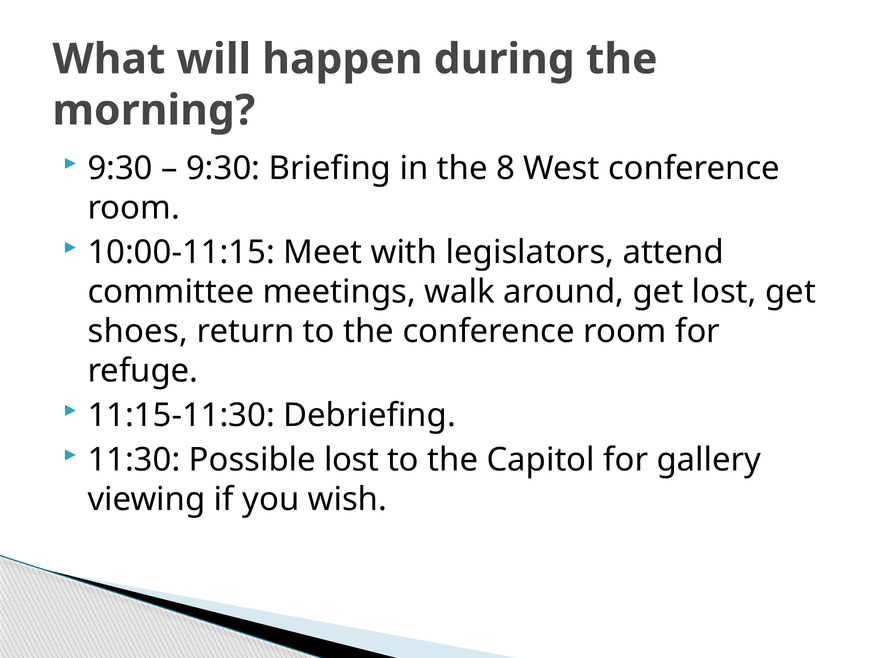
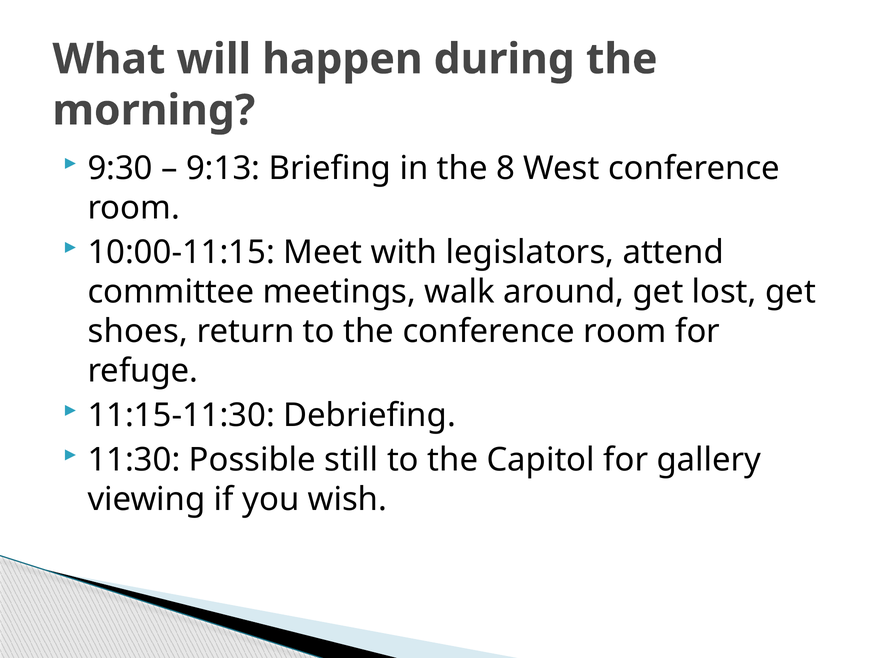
9:30 at (223, 168): 9:30 -> 9:13
Possible lost: lost -> still
